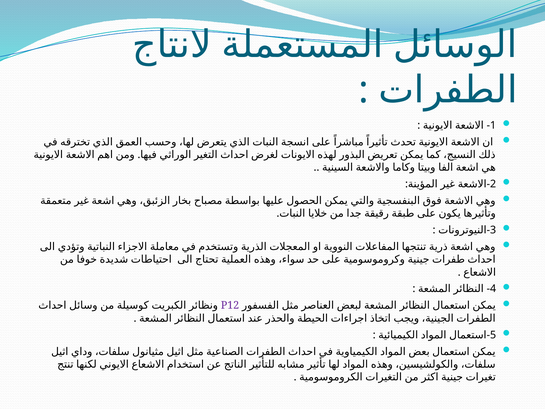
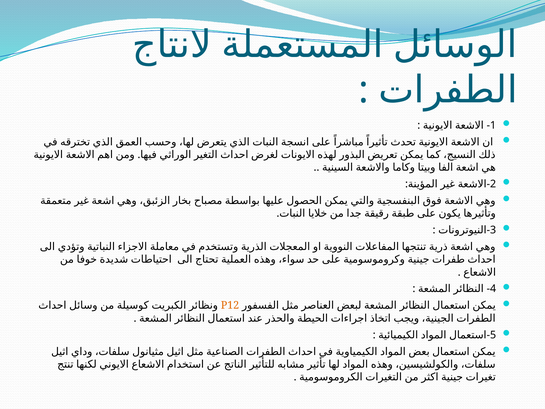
P12 colour: purple -> orange
